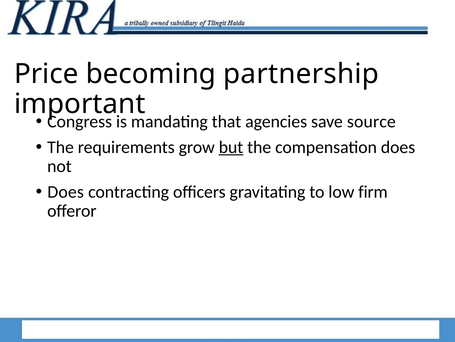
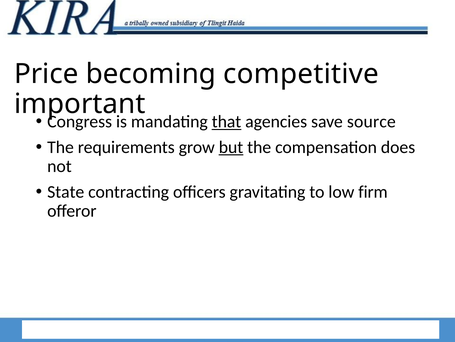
partnership: partnership -> competitive
that underline: none -> present
Does at (66, 192): Does -> State
